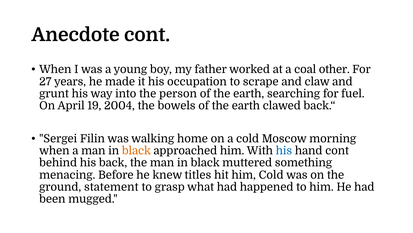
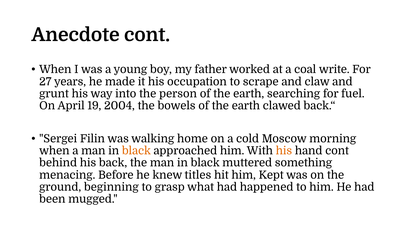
other: other -> write
his at (284, 150) colour: blue -> orange
him Cold: Cold -> Kept
statement: statement -> beginning
